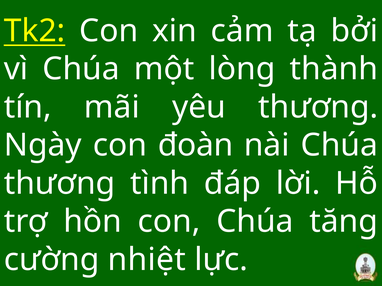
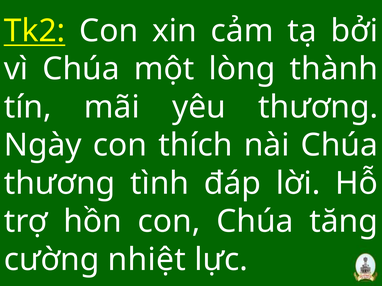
đoàn: đoàn -> thích
